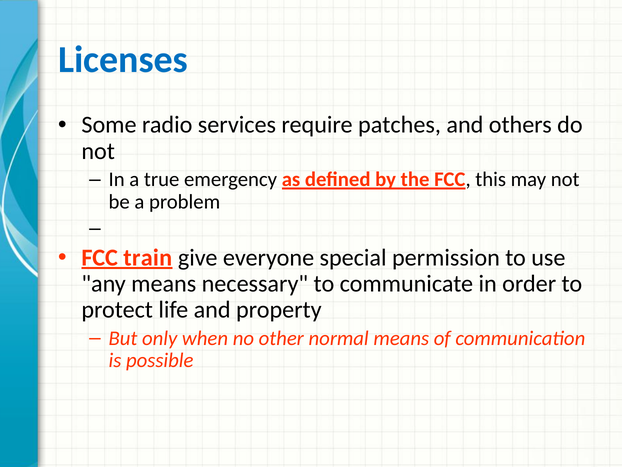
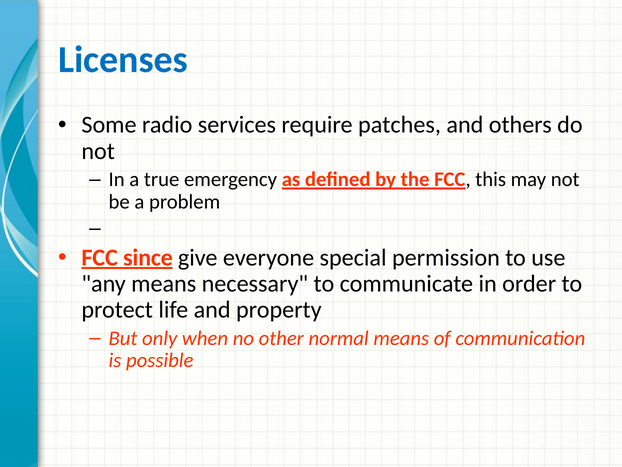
train: train -> since
